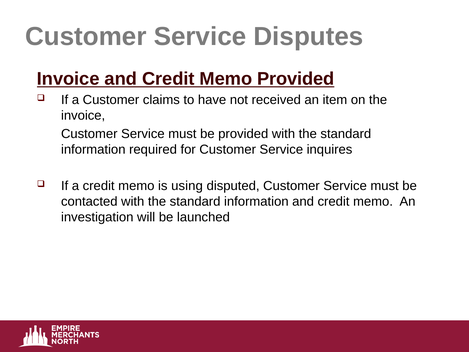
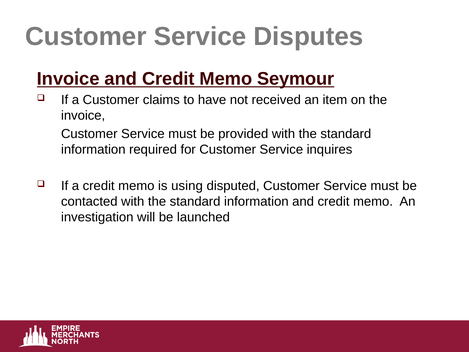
Memo Provided: Provided -> Seymour
